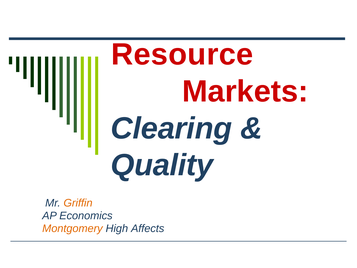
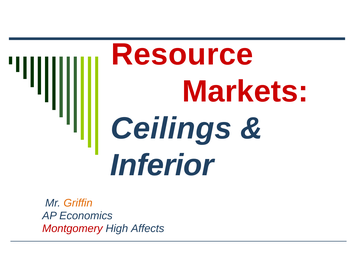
Clearing: Clearing -> Ceilings
Quality: Quality -> Inferior
Montgomery colour: orange -> red
